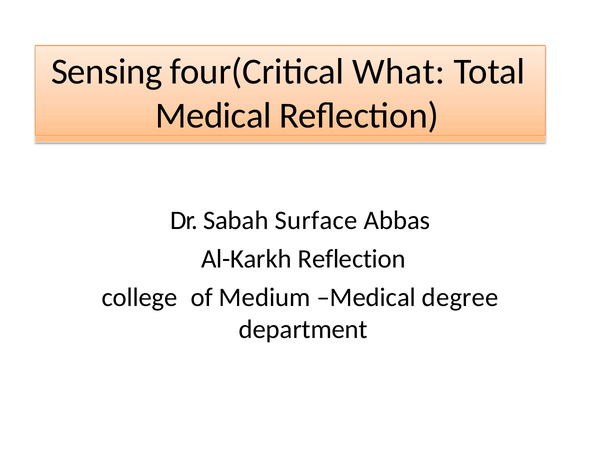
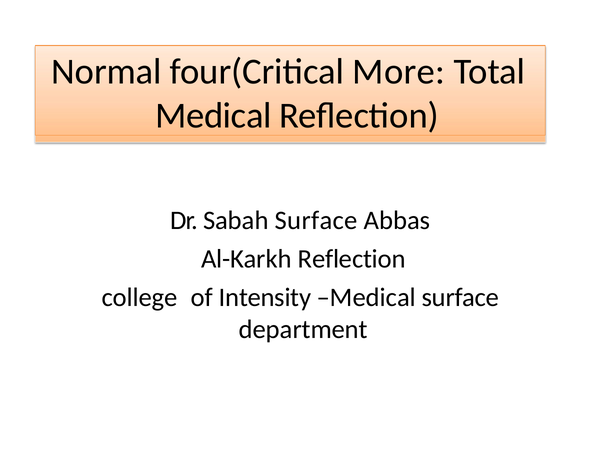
Sensing: Sensing -> Normal
What: What -> More
Medium: Medium -> Intensity
Medical degree: degree -> surface
